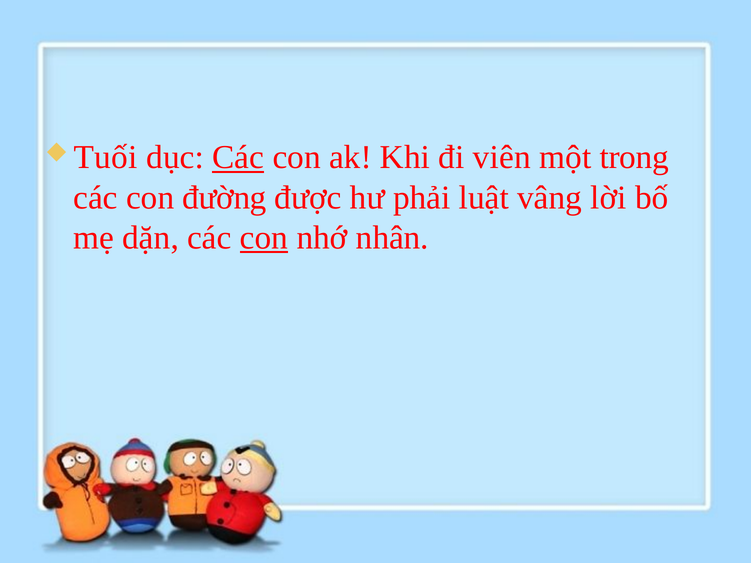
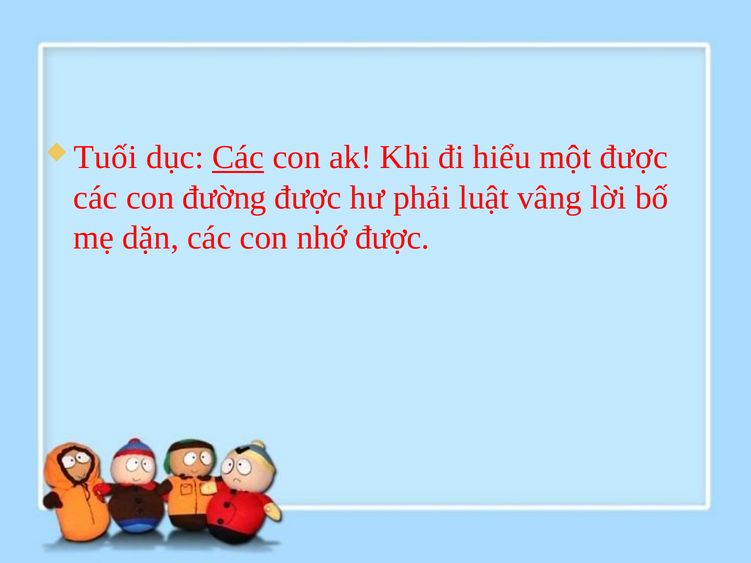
viên: viên -> hiểu
một trong: trong -> được
con at (264, 238) underline: present -> none
nhớ nhân: nhân -> được
